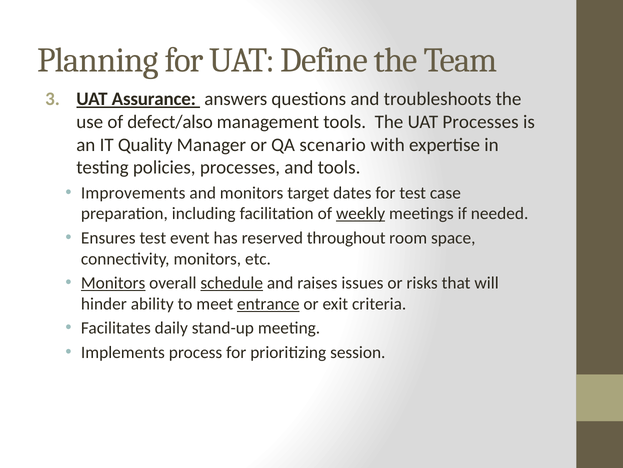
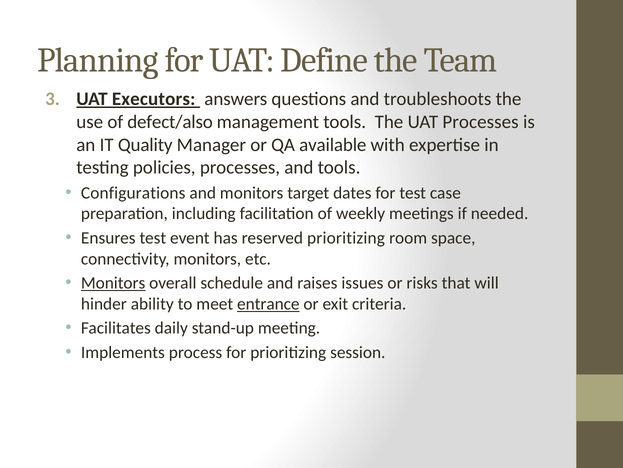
Assurance: Assurance -> Executors
scenario: scenario -> available
Improvements: Improvements -> Configurations
weekly underline: present -> none
reserved throughout: throughout -> prioritizing
schedule underline: present -> none
